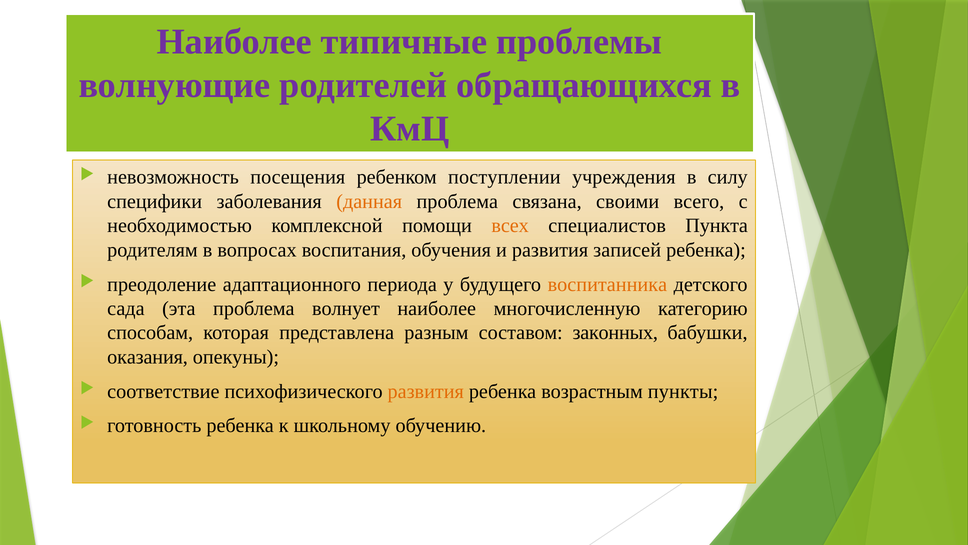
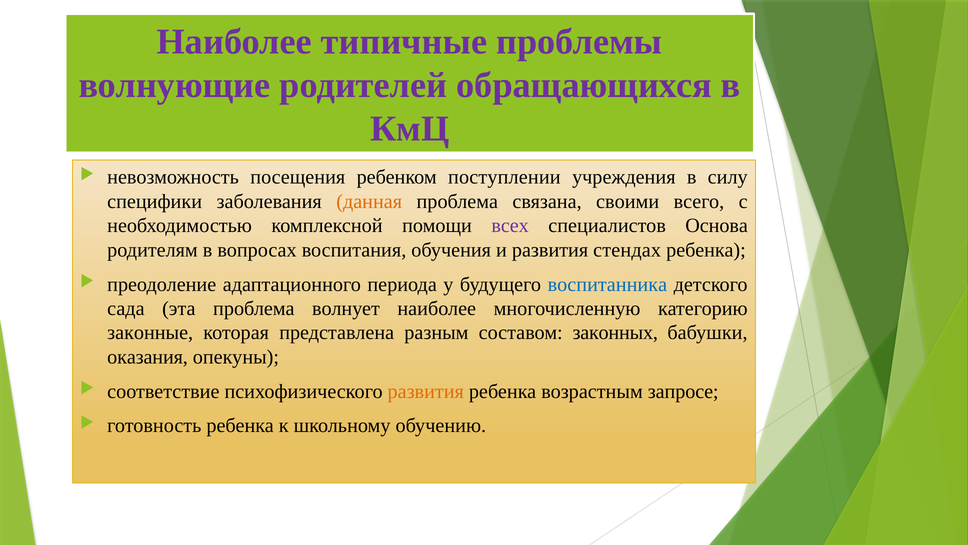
всех colour: orange -> purple
Пункта: Пункта -> Основа
записей: записей -> стендах
воспитанника colour: orange -> blue
способам: способам -> законные
пункты: пункты -> запросе
